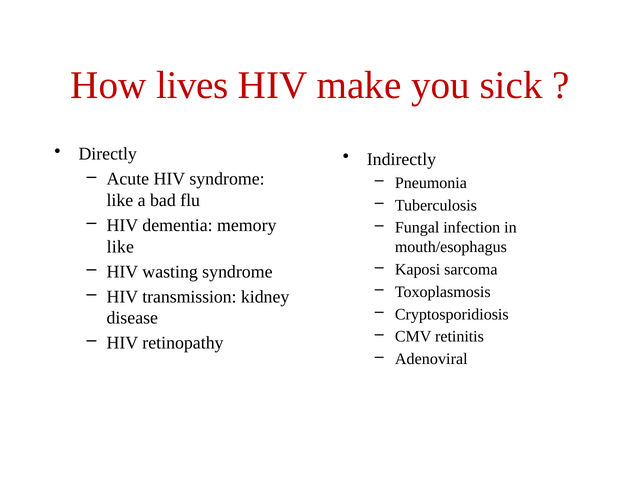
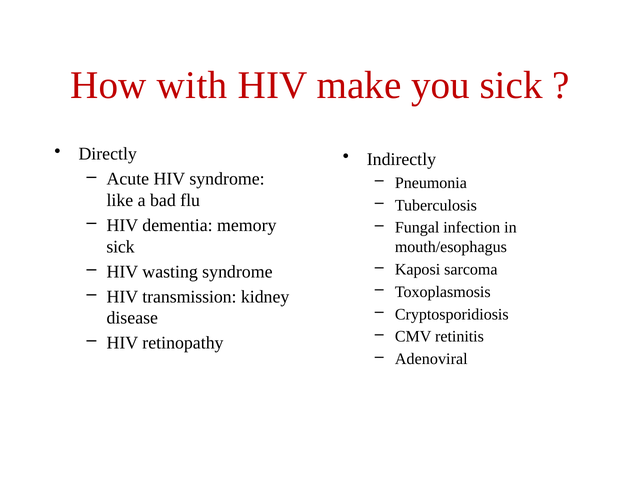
lives: lives -> with
like at (120, 247): like -> sick
